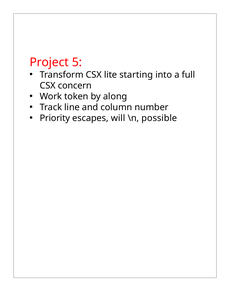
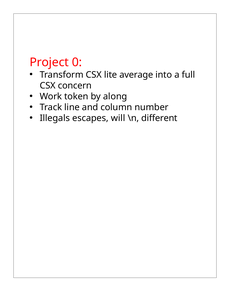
5: 5 -> 0
starting: starting -> average
Priority: Priority -> Illegals
possible: possible -> different
